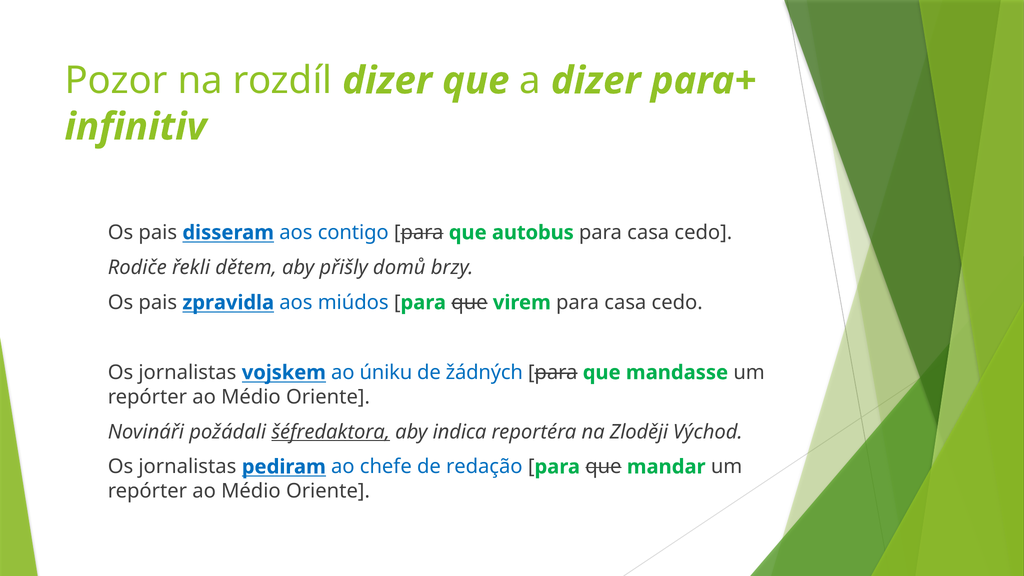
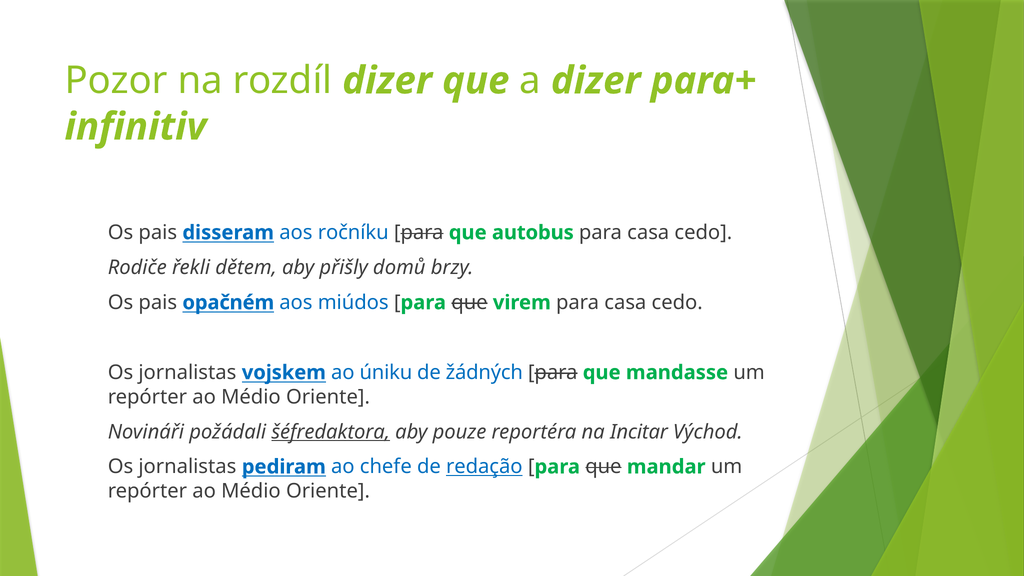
contigo: contigo -> ročníku
zpravidla: zpravidla -> opačném
indica: indica -> pouze
Zloději: Zloději -> Incitar
redação underline: none -> present
